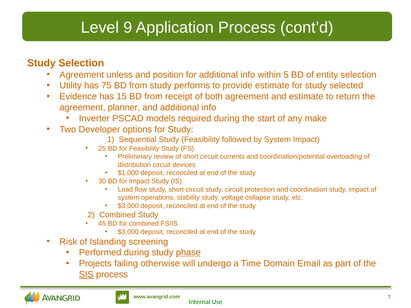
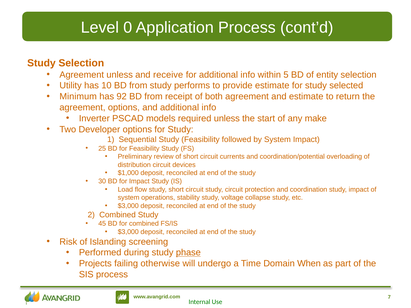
9: 9 -> 0
position: position -> receive
75: 75 -> 10
Evidence: Evidence -> Minimum
15: 15 -> 92
agreement planner: planner -> options
required during: during -> unless
Email: Email -> When
SIS underline: present -> none
